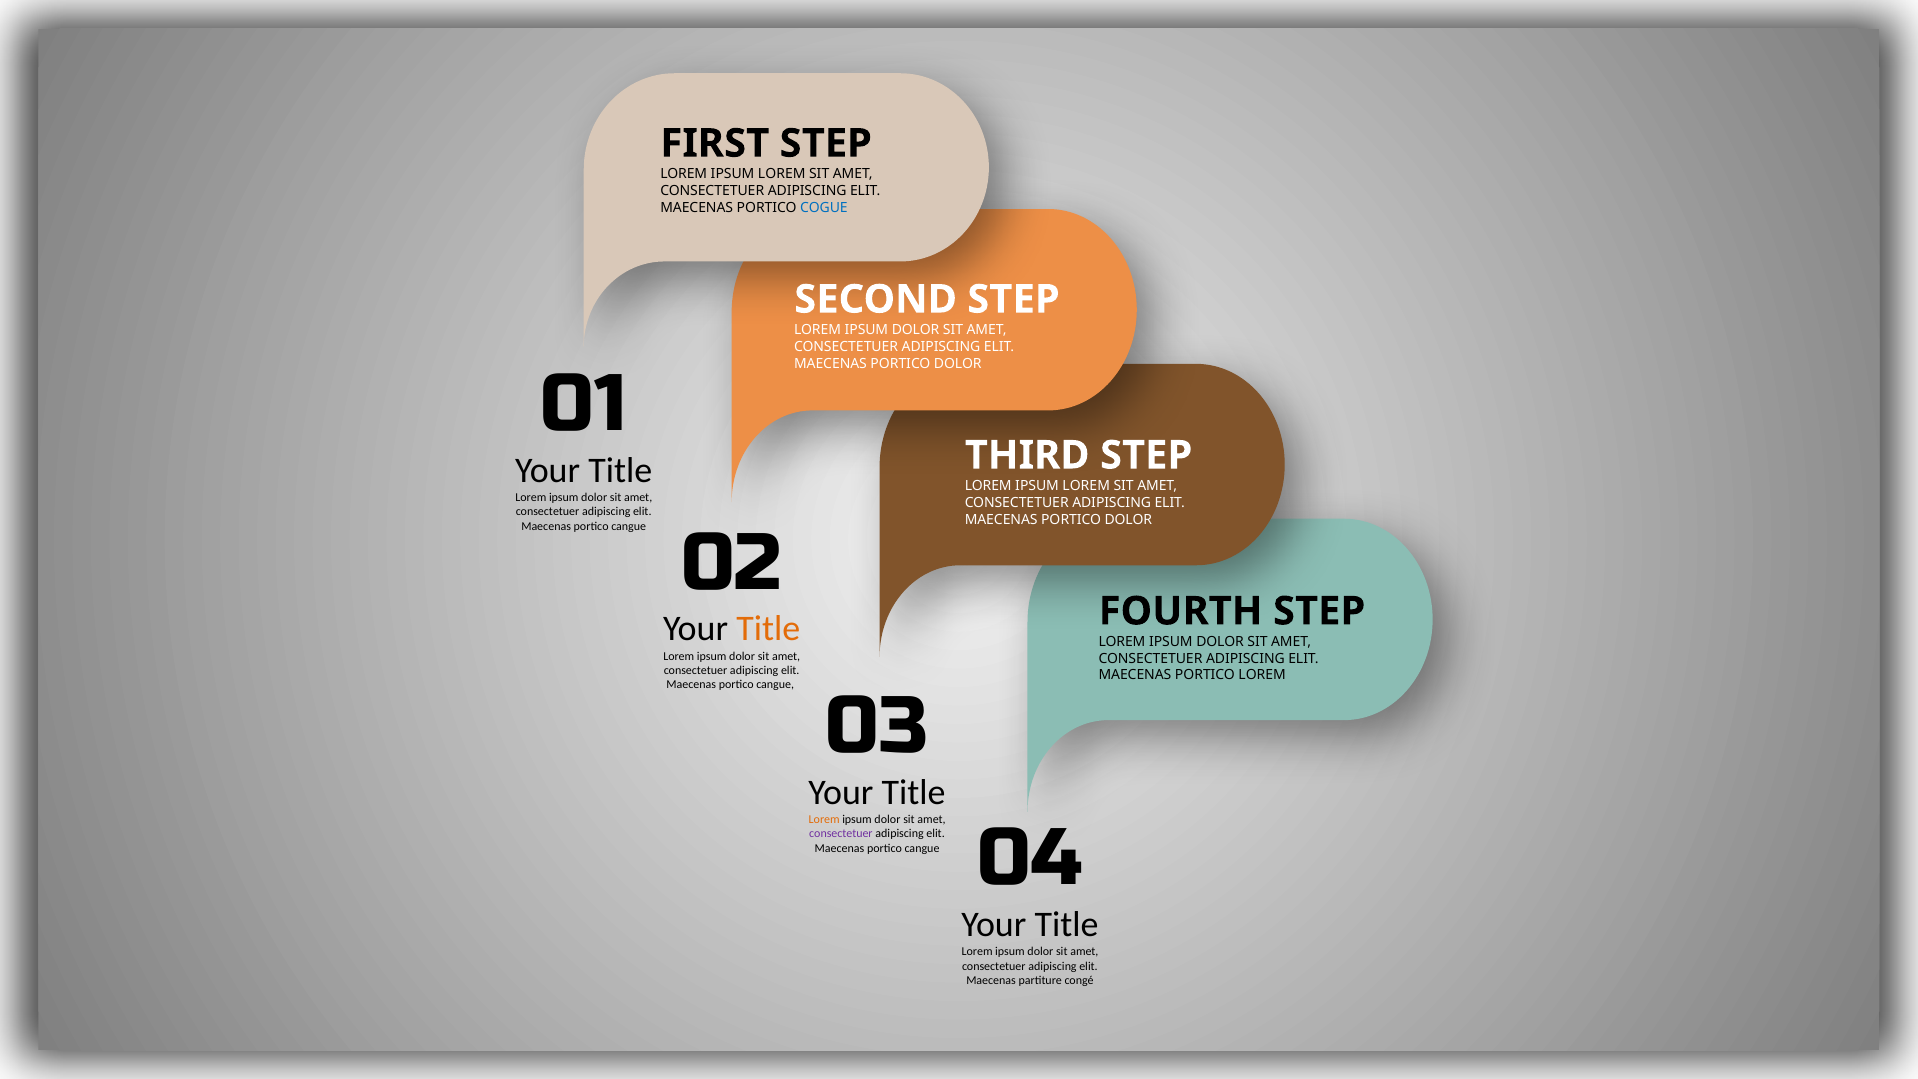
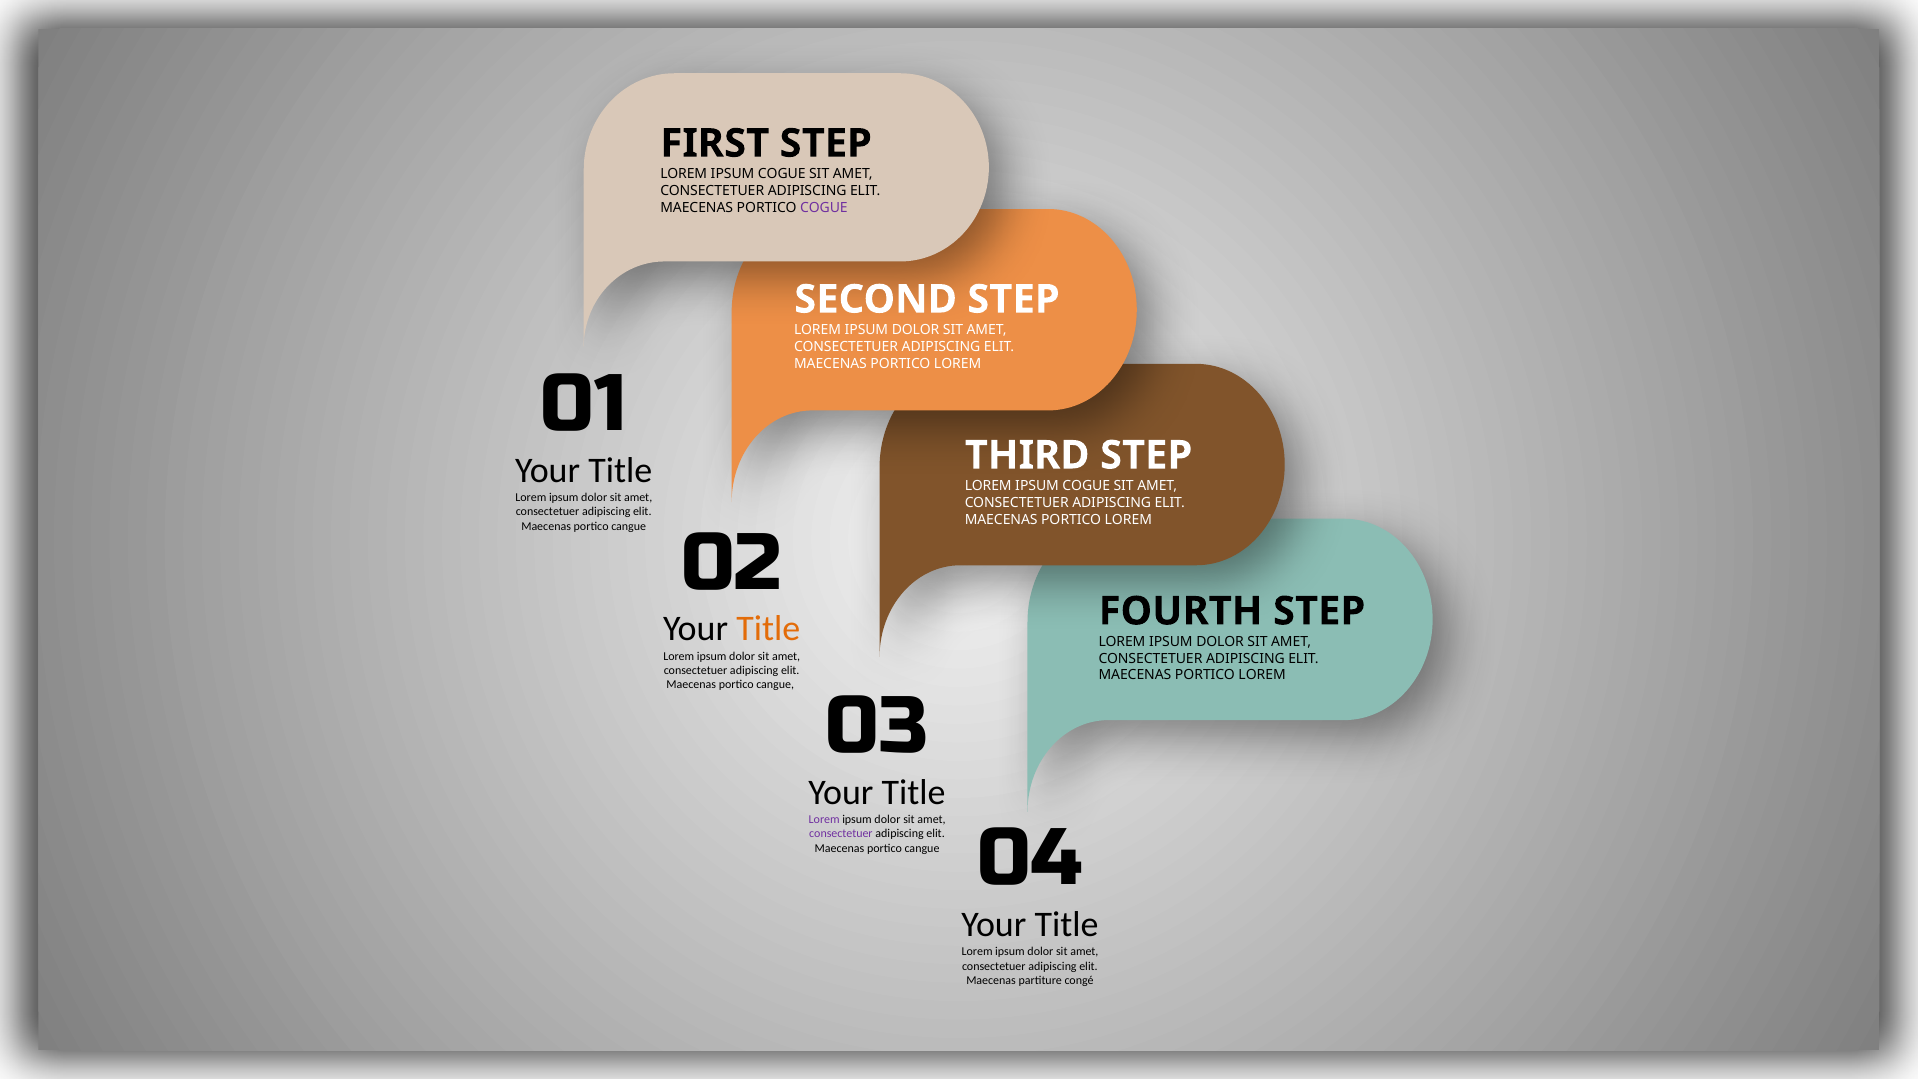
LOREM at (782, 174): LOREM -> COGUE
COGUE at (824, 208) colour: blue -> purple
DOLOR at (958, 364): DOLOR -> LOREM
LOREM at (1086, 486): LOREM -> COGUE
DOLOR at (1128, 519): DOLOR -> LOREM
Lorem at (824, 819) colour: orange -> purple
